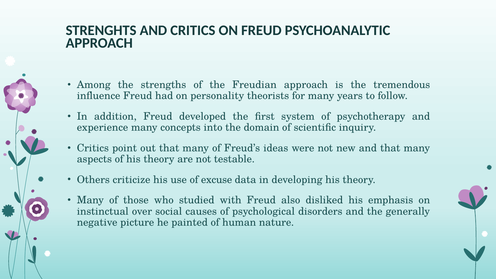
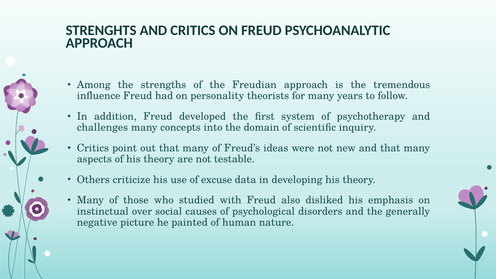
experience: experience -> challenges
